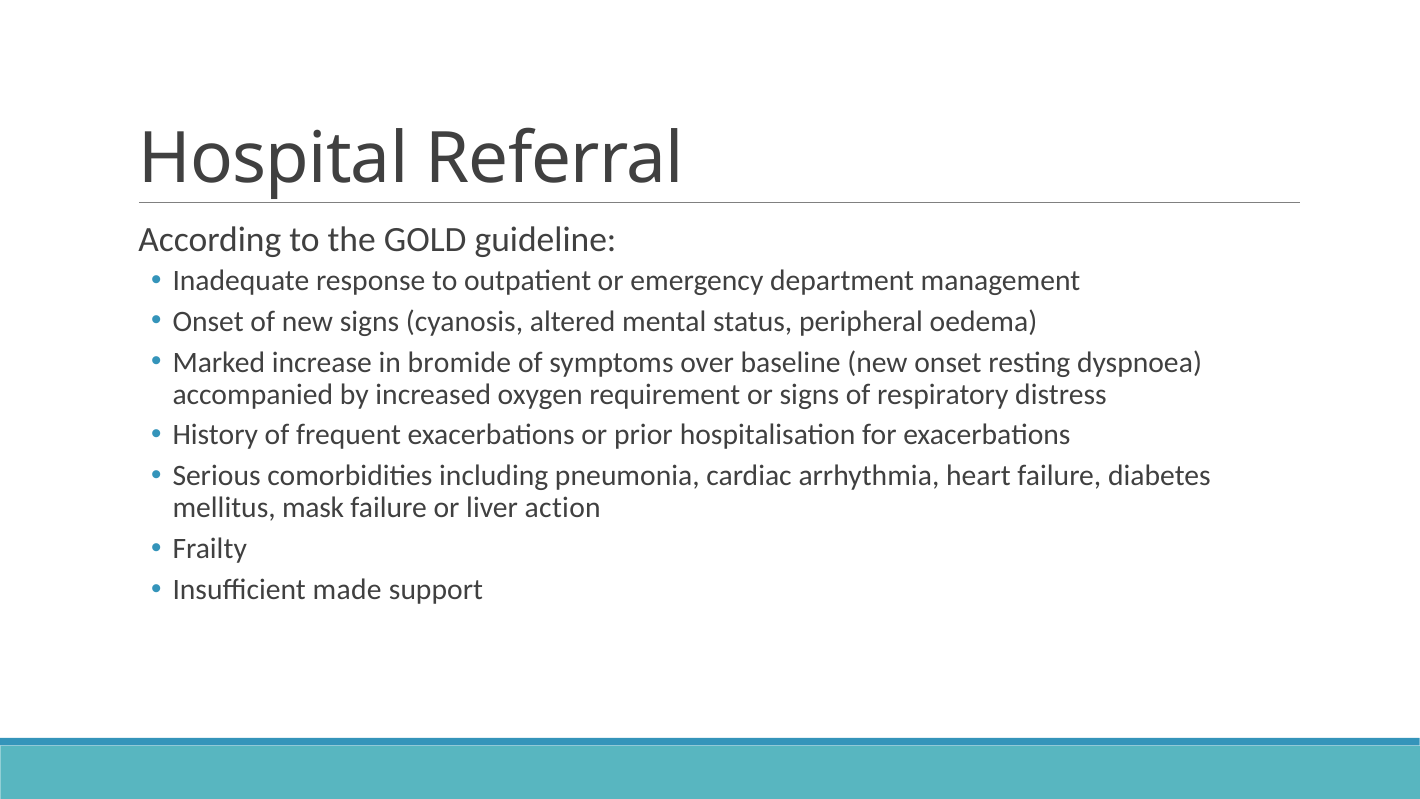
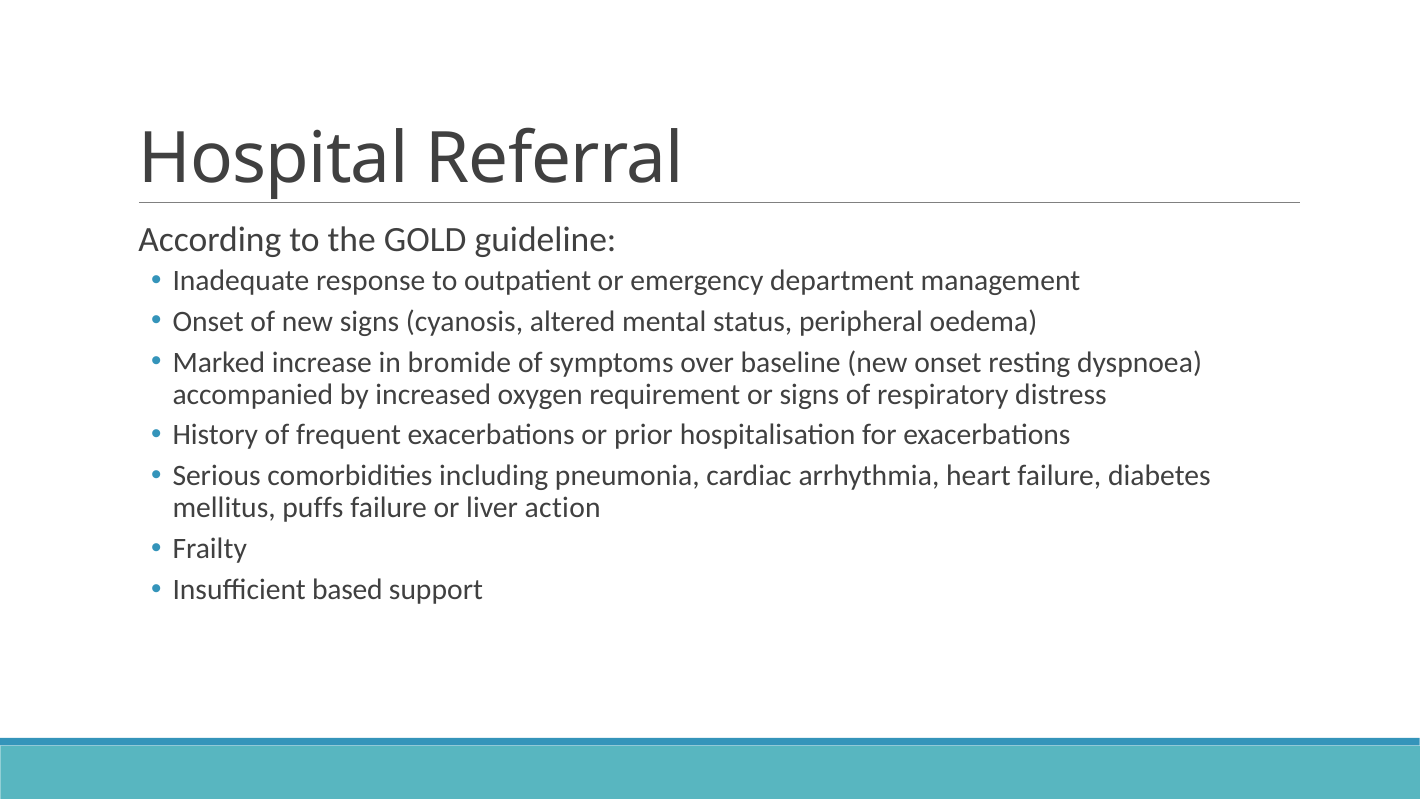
mask: mask -> puffs
made: made -> based
